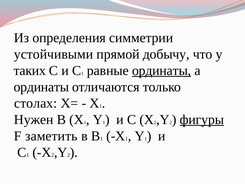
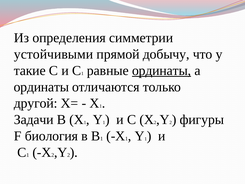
таких: таких -> такие
столах: столах -> другой
Нужен: Нужен -> Задачи
фигуры underline: present -> none
заметить: заметить -> биология
